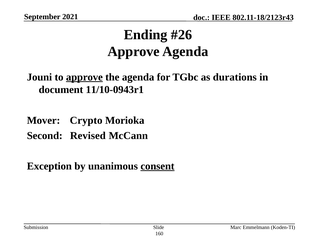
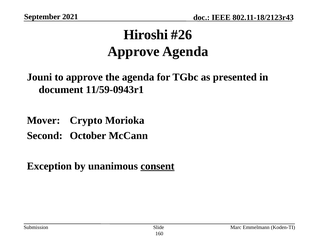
Ending: Ending -> Hiroshi
approve at (84, 77) underline: present -> none
durations: durations -> presented
11/10-0943r1: 11/10-0943r1 -> 11/59-0943r1
Revised: Revised -> October
